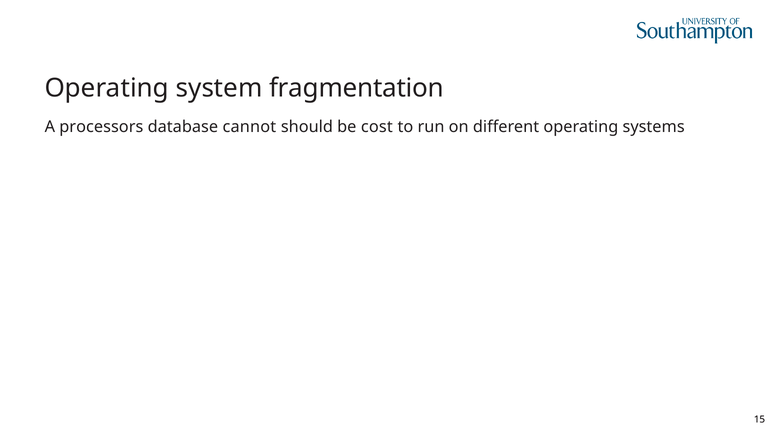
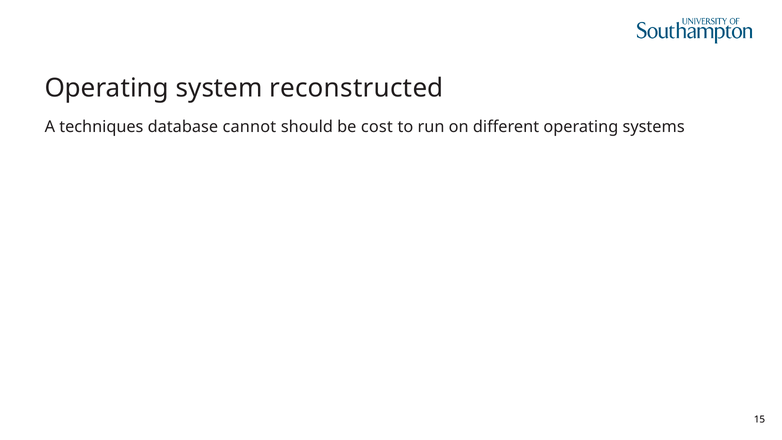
fragmentation: fragmentation -> reconstructed
processors: processors -> techniques
